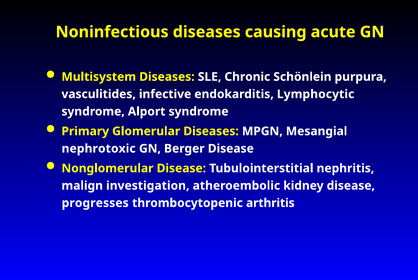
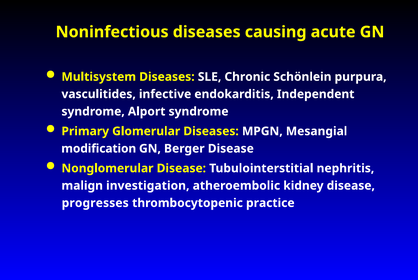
Lymphocytic: Lymphocytic -> Independent
nephrotoxic: nephrotoxic -> modification
arthritis: arthritis -> practice
